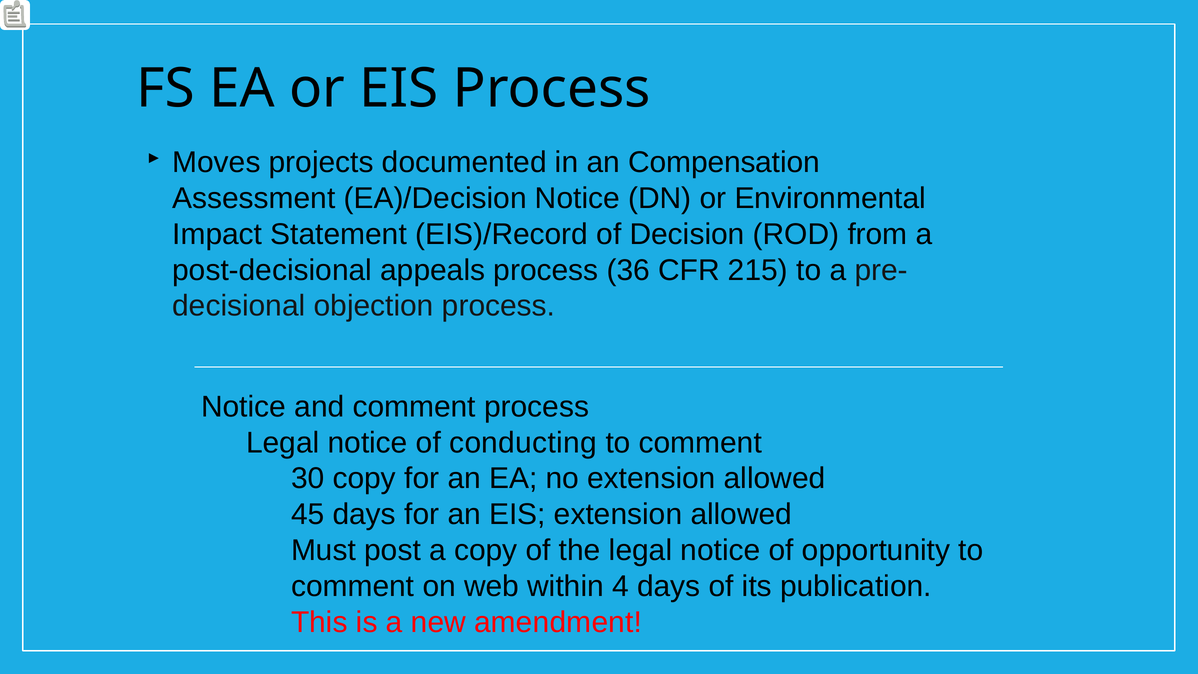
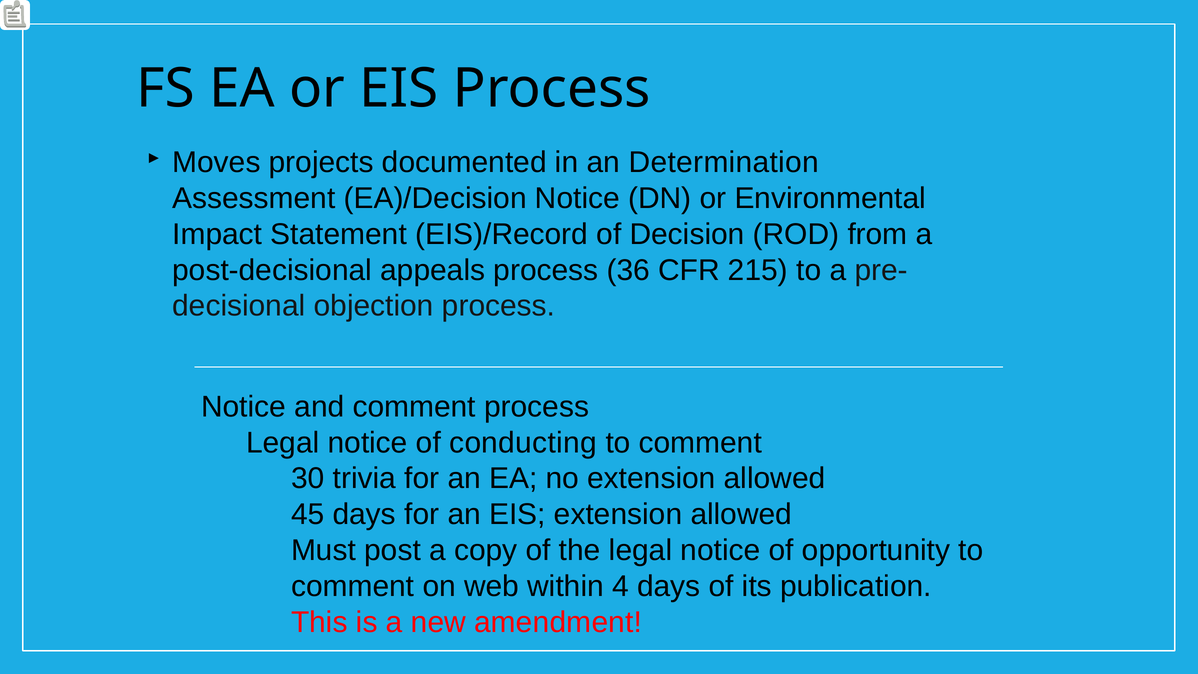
Compensation: Compensation -> Determination
30 copy: copy -> trivia
